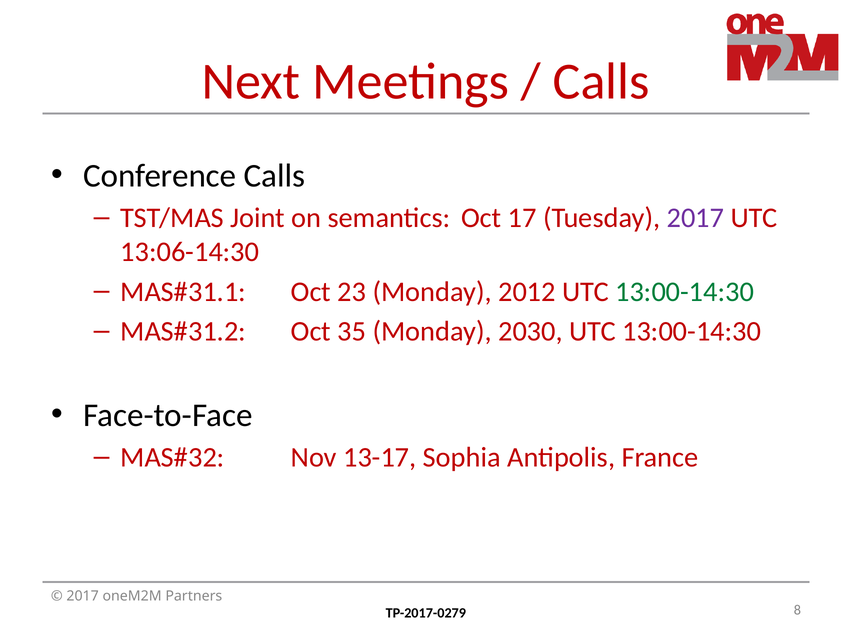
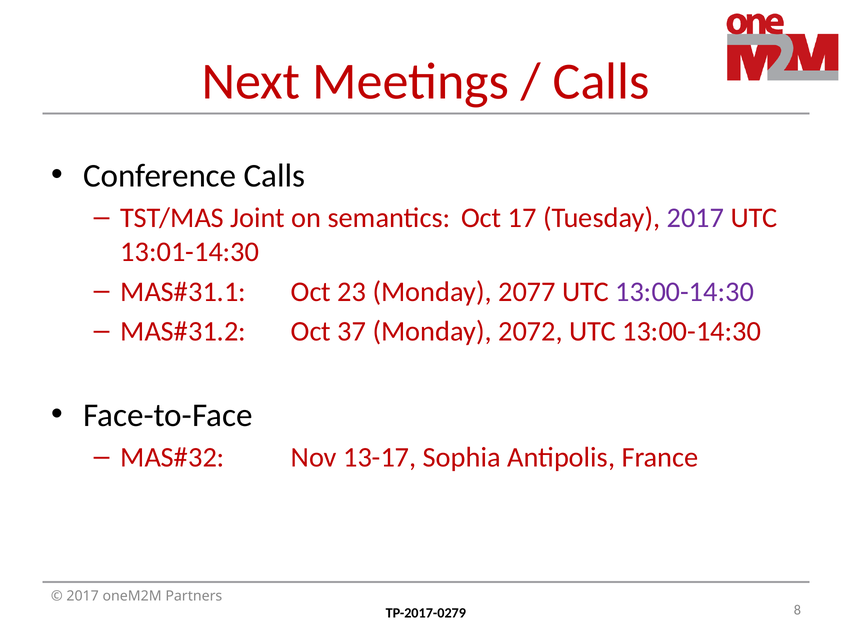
13:06-14:30: 13:06-14:30 -> 13:01-14:30
2012: 2012 -> 2077
13:00-14:30 at (685, 292) colour: green -> purple
35: 35 -> 37
2030: 2030 -> 2072
